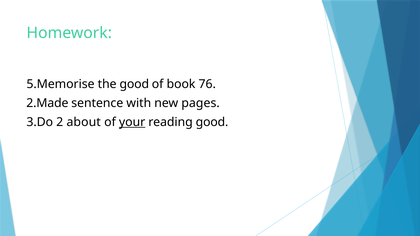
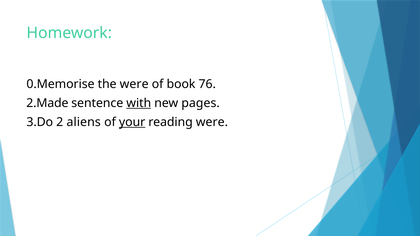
5.Memorise: 5.Memorise -> 0.Memorise
the good: good -> were
with underline: none -> present
about: about -> aliens
reading good: good -> were
